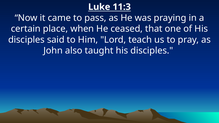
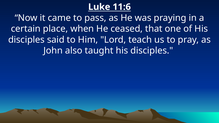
11:3: 11:3 -> 11:6
